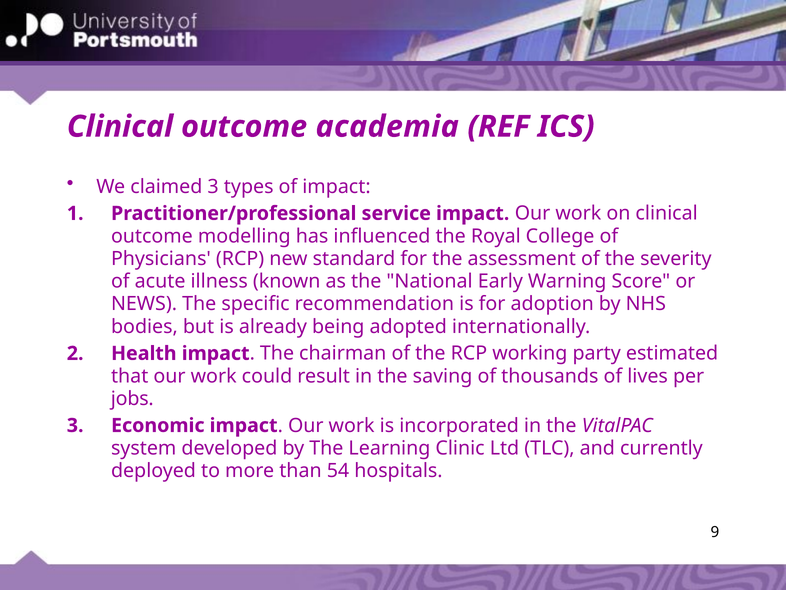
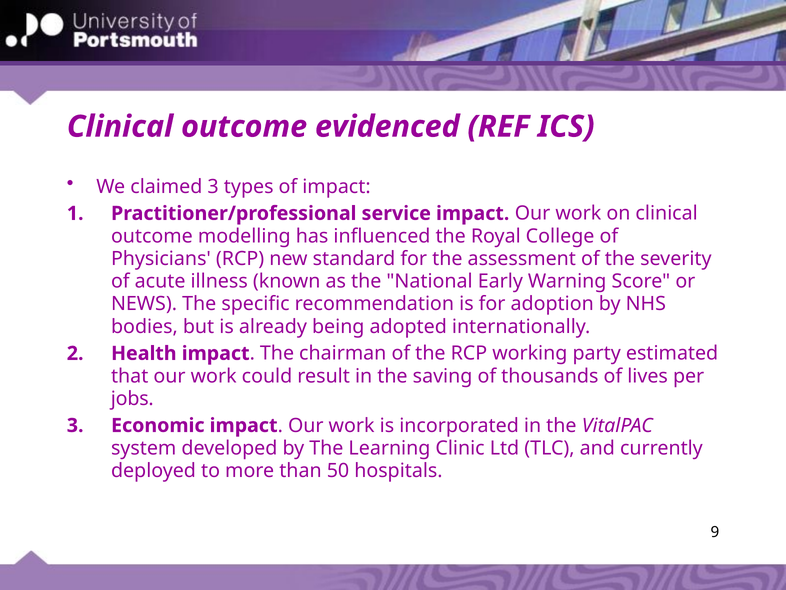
academia: academia -> evidenced
54: 54 -> 50
